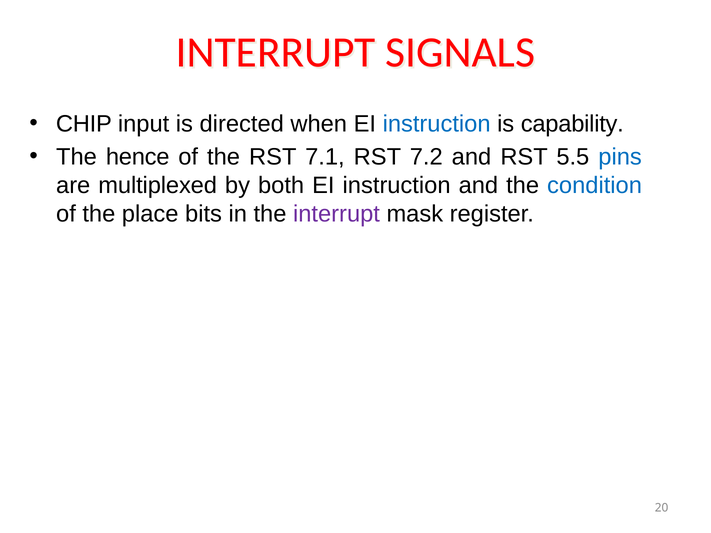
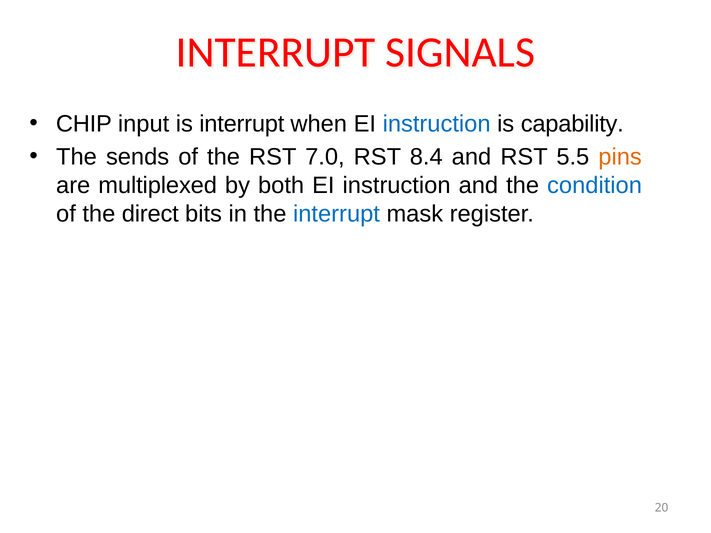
is directed: directed -> interrupt
hence: hence -> sends
7.1: 7.1 -> 7.0
7.2: 7.2 -> 8.4
pins colour: blue -> orange
place: place -> direct
interrupt at (336, 214) colour: purple -> blue
